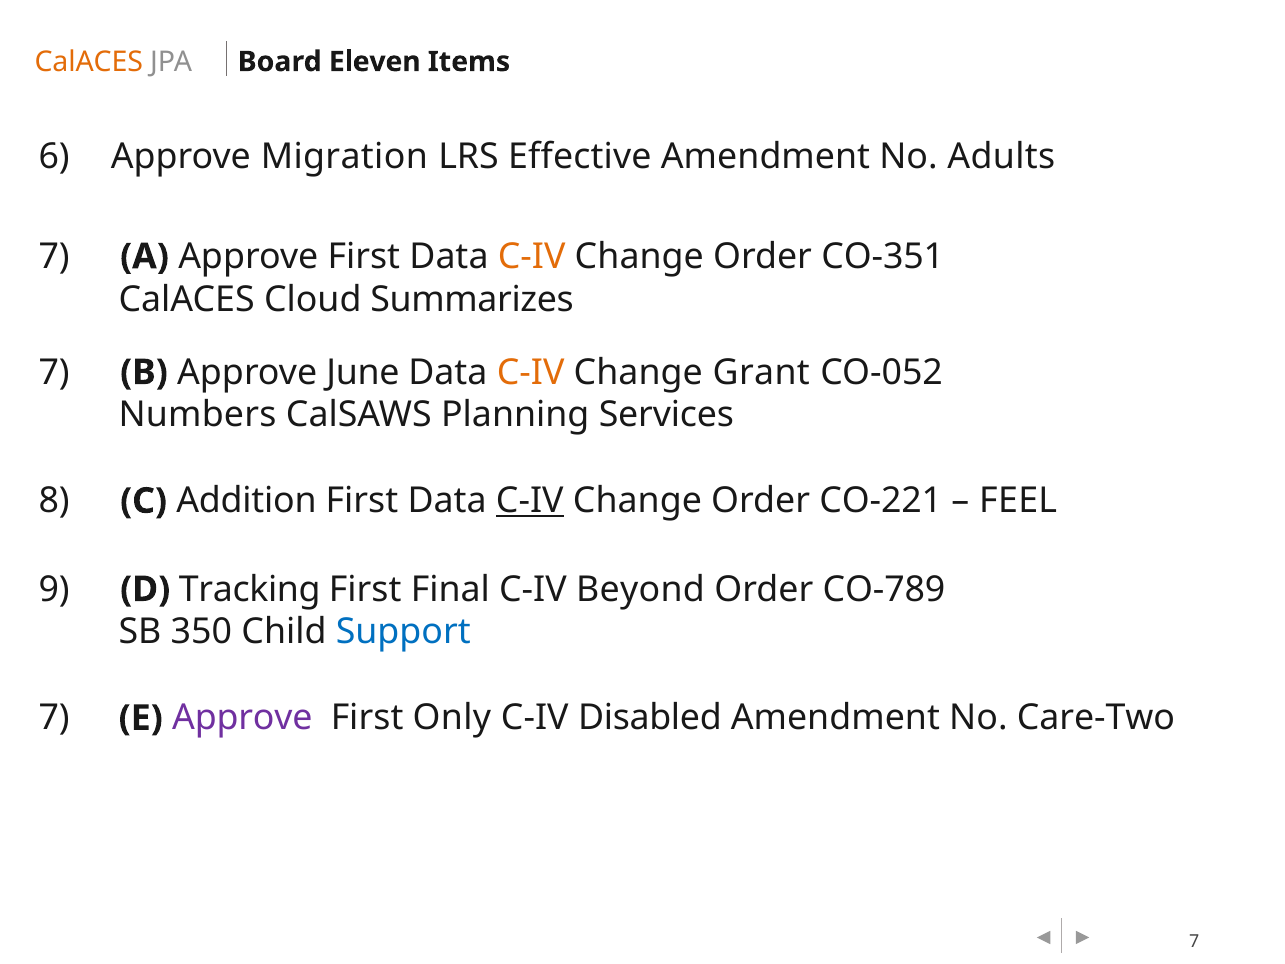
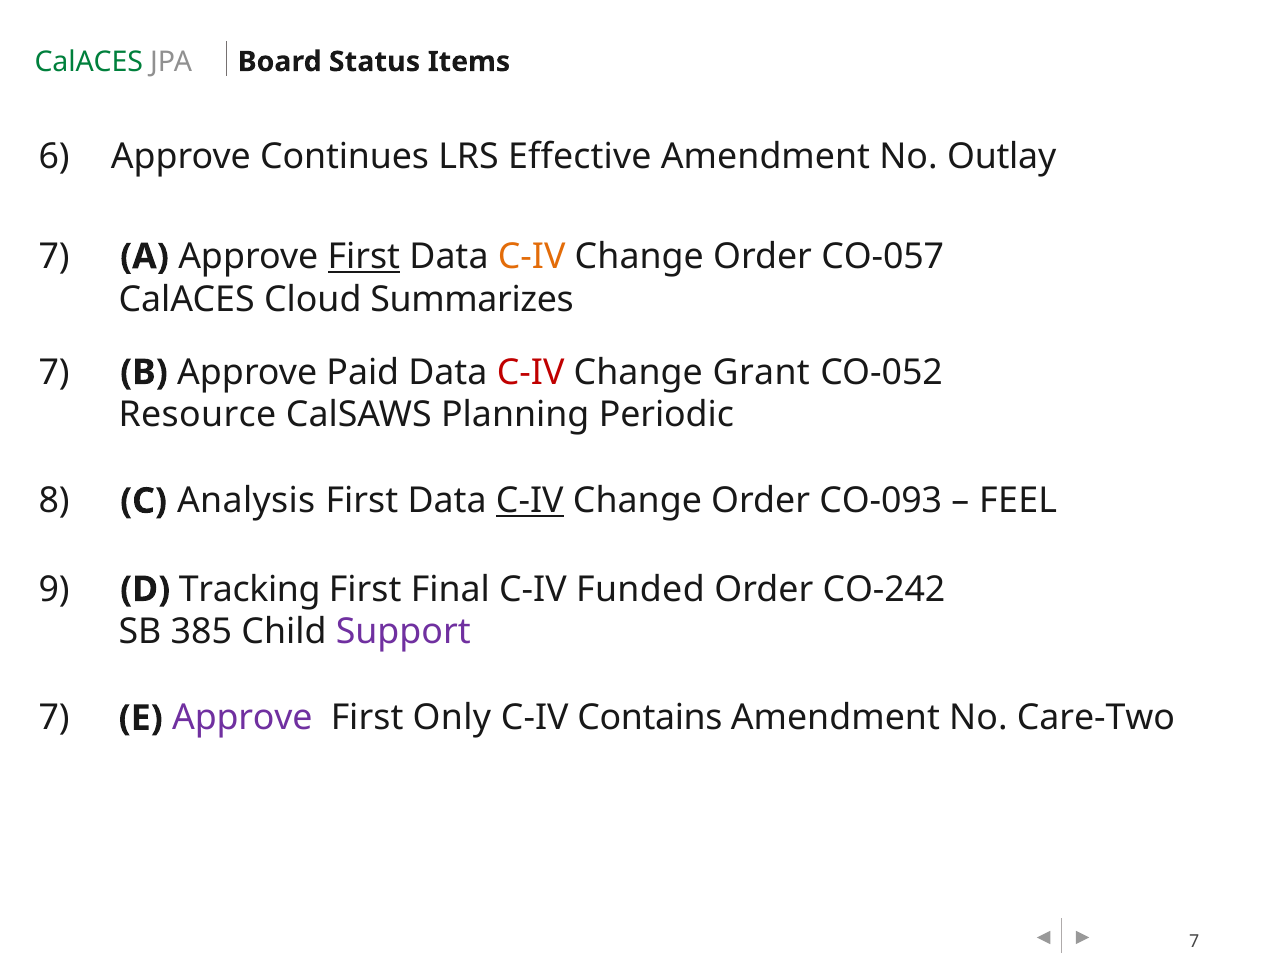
CalACES at (89, 62) colour: orange -> green
Eleven: Eleven -> Status
Migration: Migration -> Continues
Adults: Adults -> Outlay
First at (364, 256) underline: none -> present
CO-351: CO-351 -> CO-057
June: June -> Paid
C-IV at (531, 372) colour: orange -> red
Numbers: Numbers -> Resource
Services: Services -> Periodic
Addition: Addition -> Analysis
CO-221: CO-221 -> CO-093
Beyond: Beyond -> Funded
CO-789: CO-789 -> CO-242
350: 350 -> 385
Support colour: blue -> purple
Disabled: Disabled -> Contains
